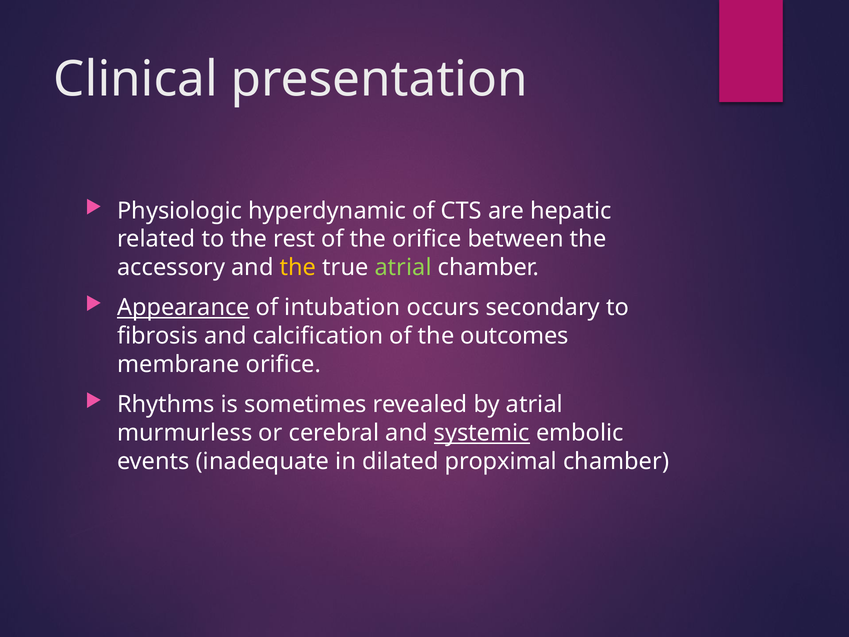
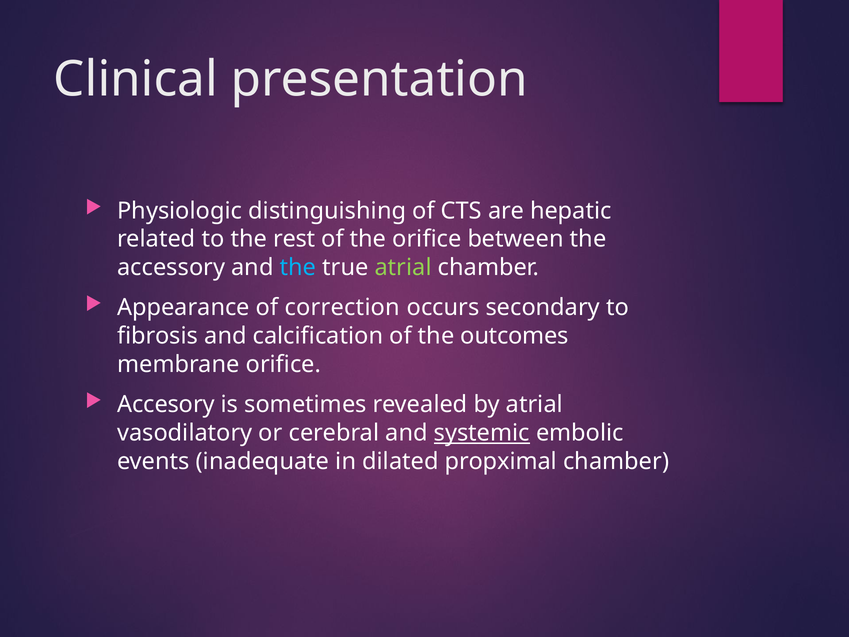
hyperdynamic: hyperdynamic -> distinguishing
the at (298, 267) colour: yellow -> light blue
Appearance underline: present -> none
intubation: intubation -> correction
Rhythms: Rhythms -> Accesory
murmurless: murmurless -> vasodilatory
